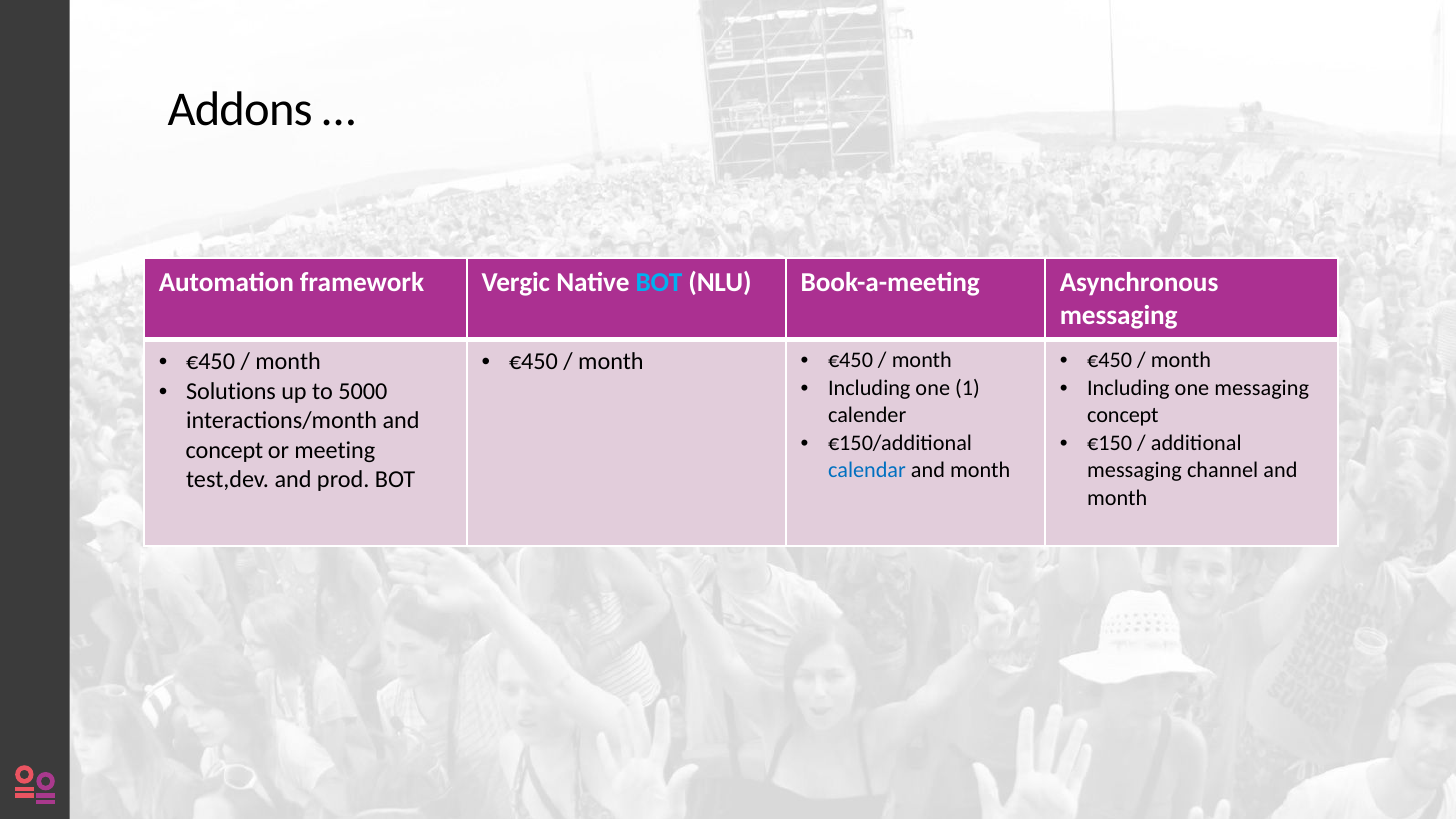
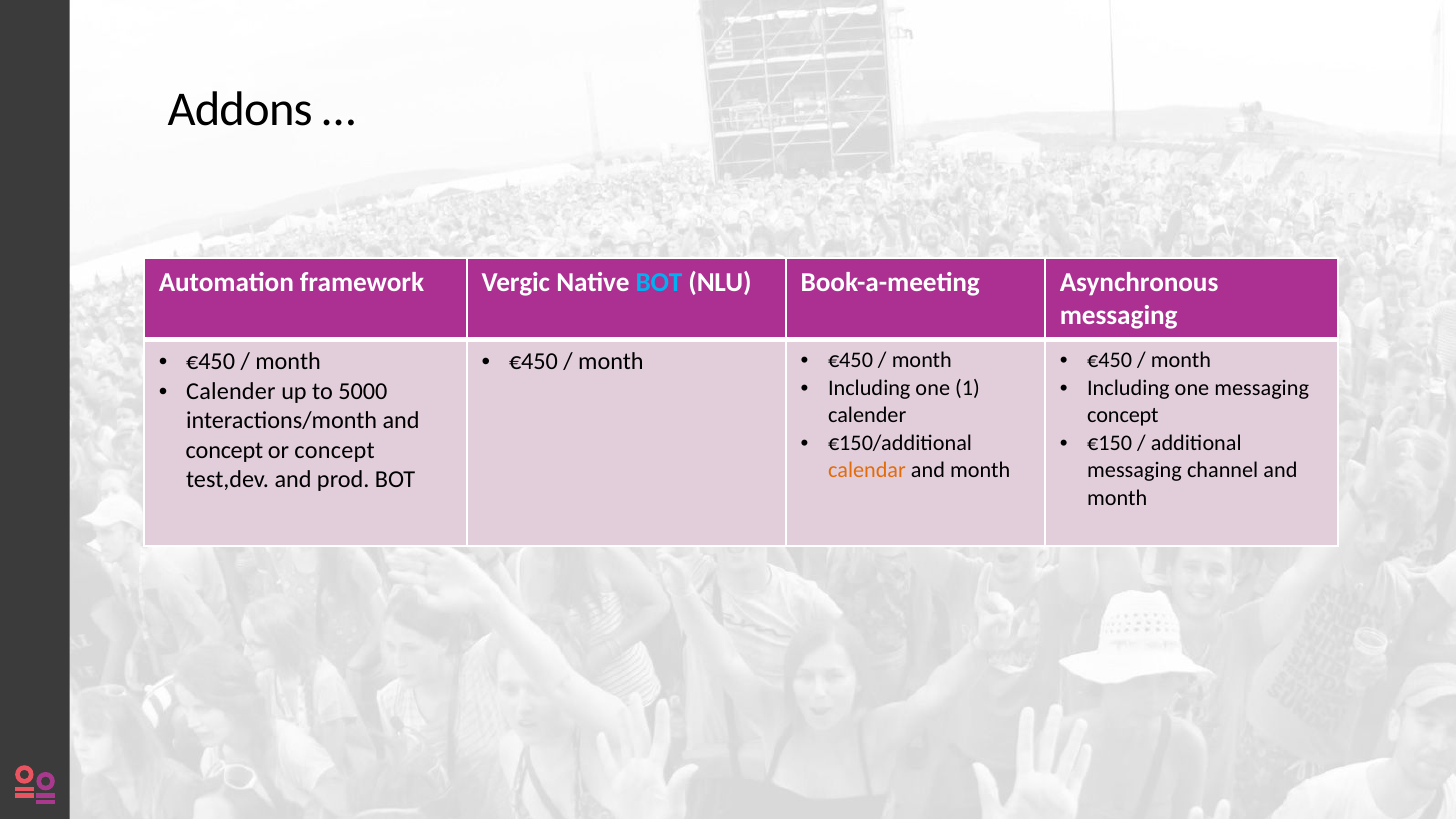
Solutions at (231, 391): Solutions -> Calender
or meeting: meeting -> concept
calendar colour: blue -> orange
